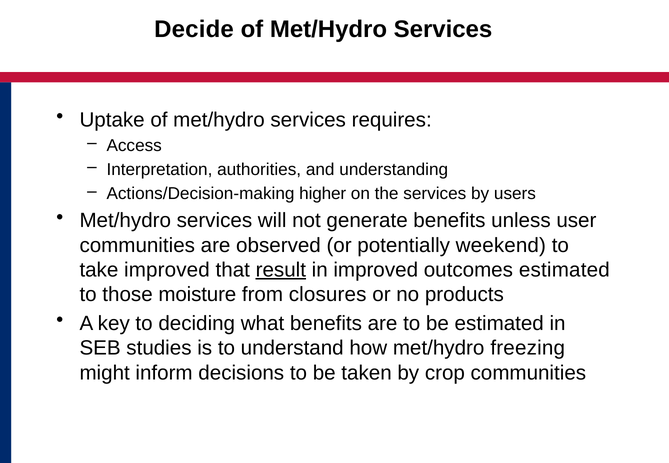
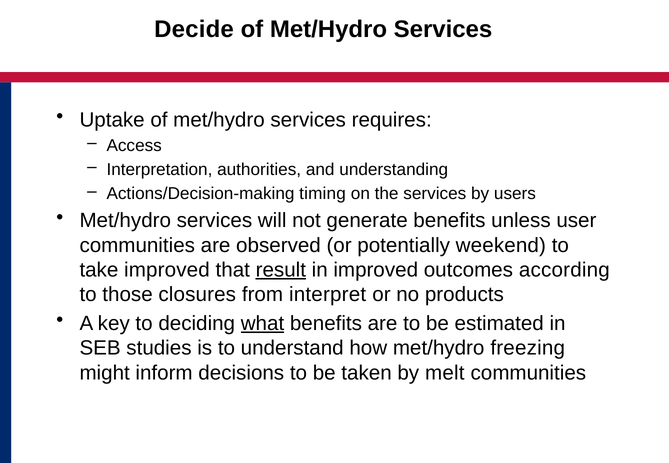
higher: higher -> timing
outcomes estimated: estimated -> according
moisture: moisture -> closures
closures: closures -> interpret
what underline: none -> present
crop: crop -> melt
